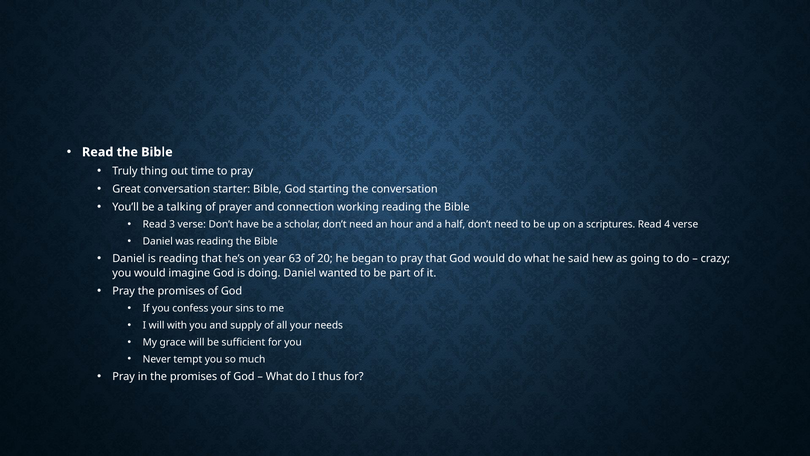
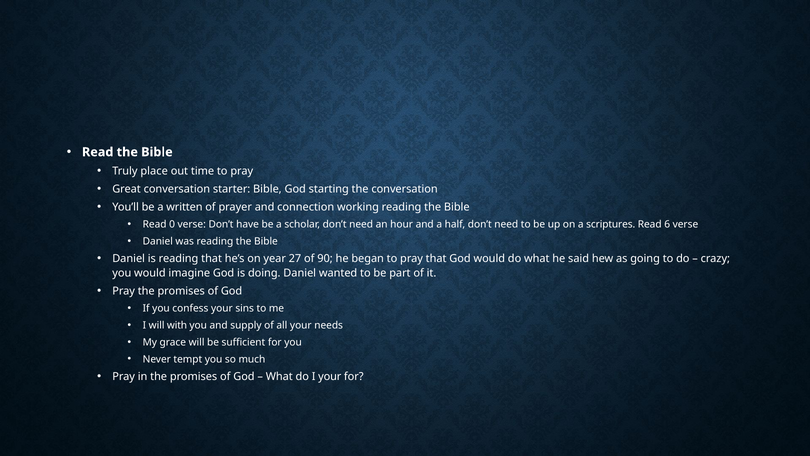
thing: thing -> place
talking: talking -> written
3: 3 -> 0
4: 4 -> 6
63: 63 -> 27
20: 20 -> 90
I thus: thus -> your
